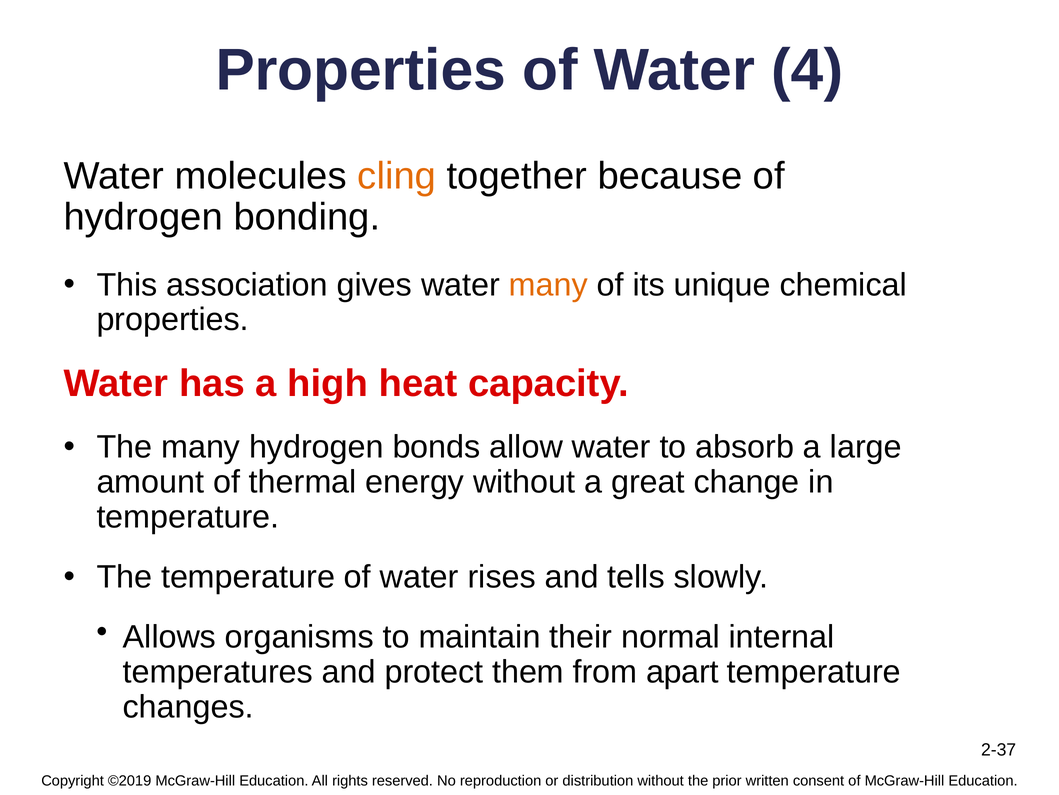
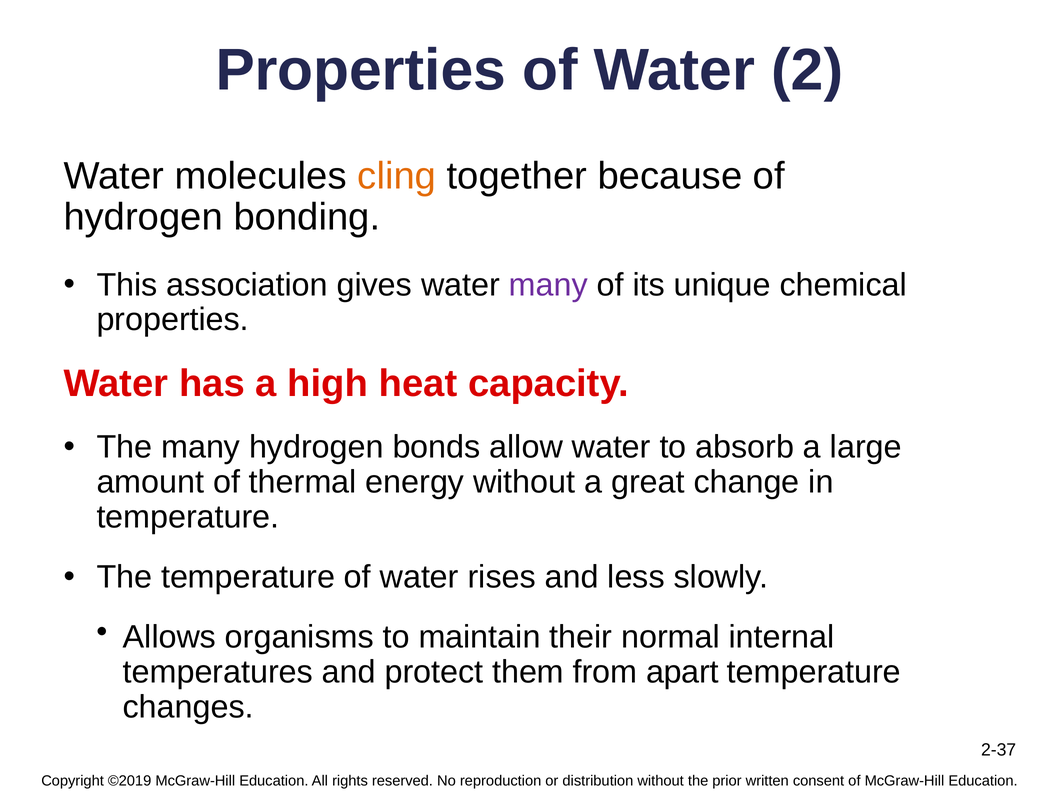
4: 4 -> 2
many at (548, 285) colour: orange -> purple
tells: tells -> less
